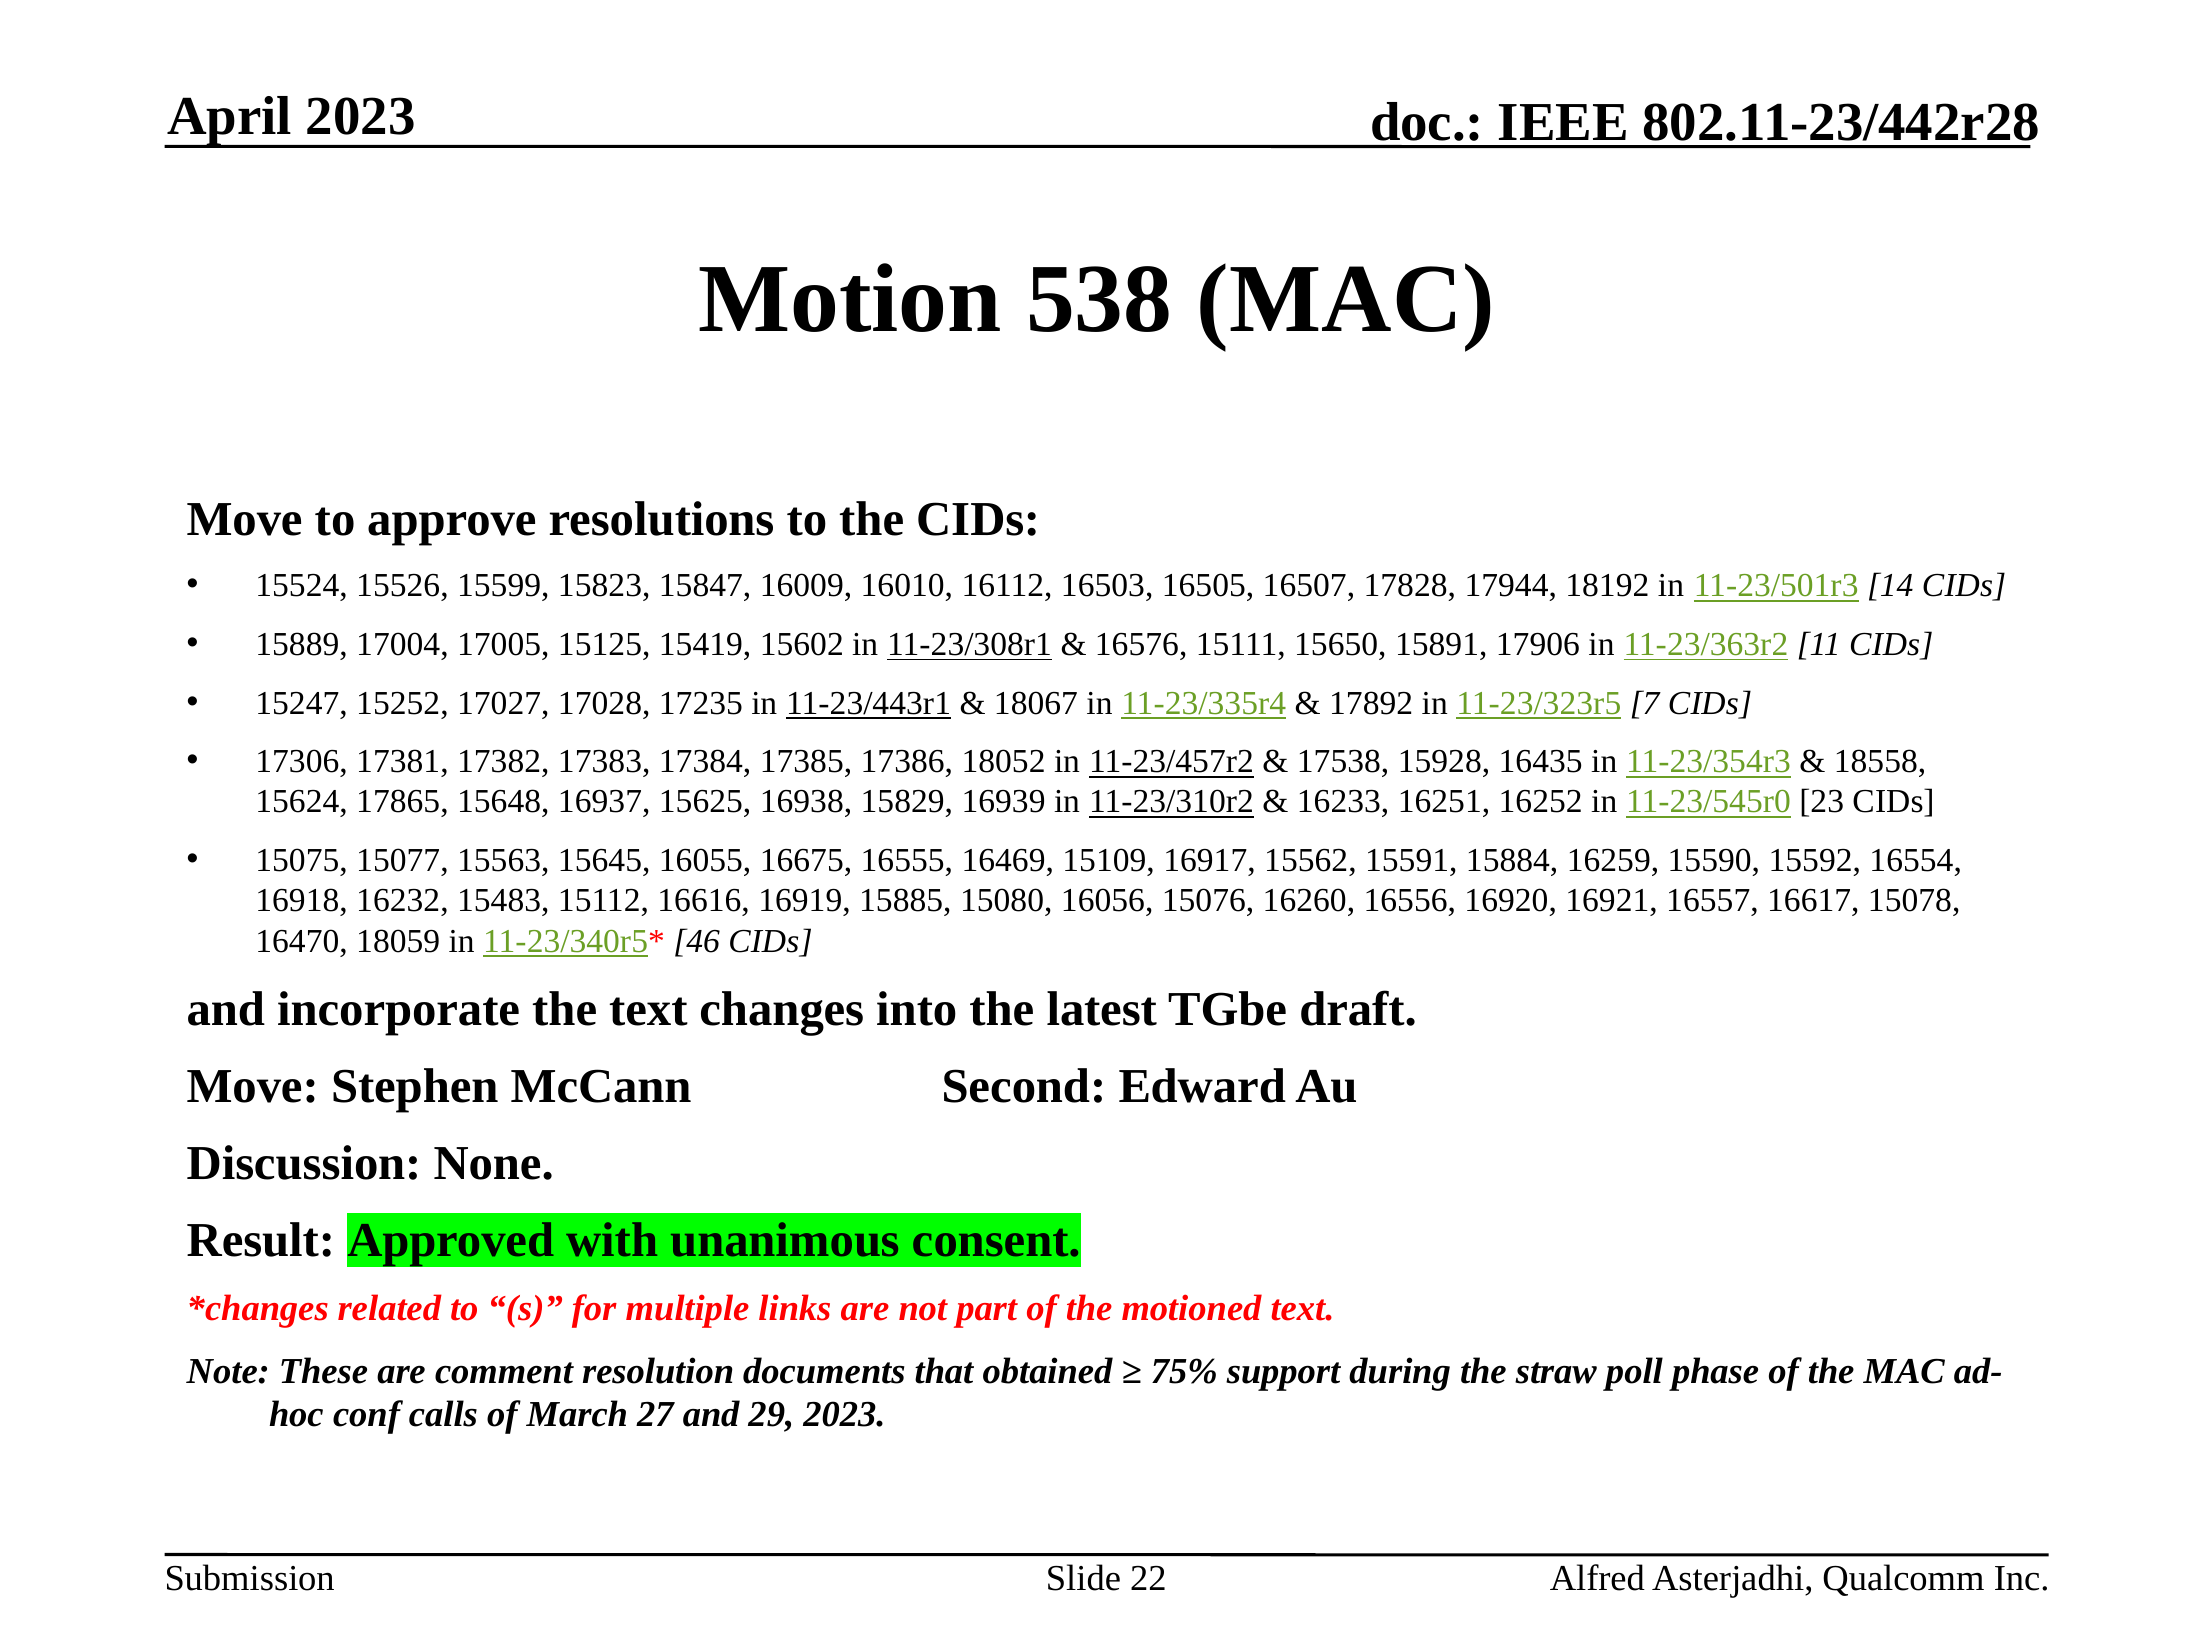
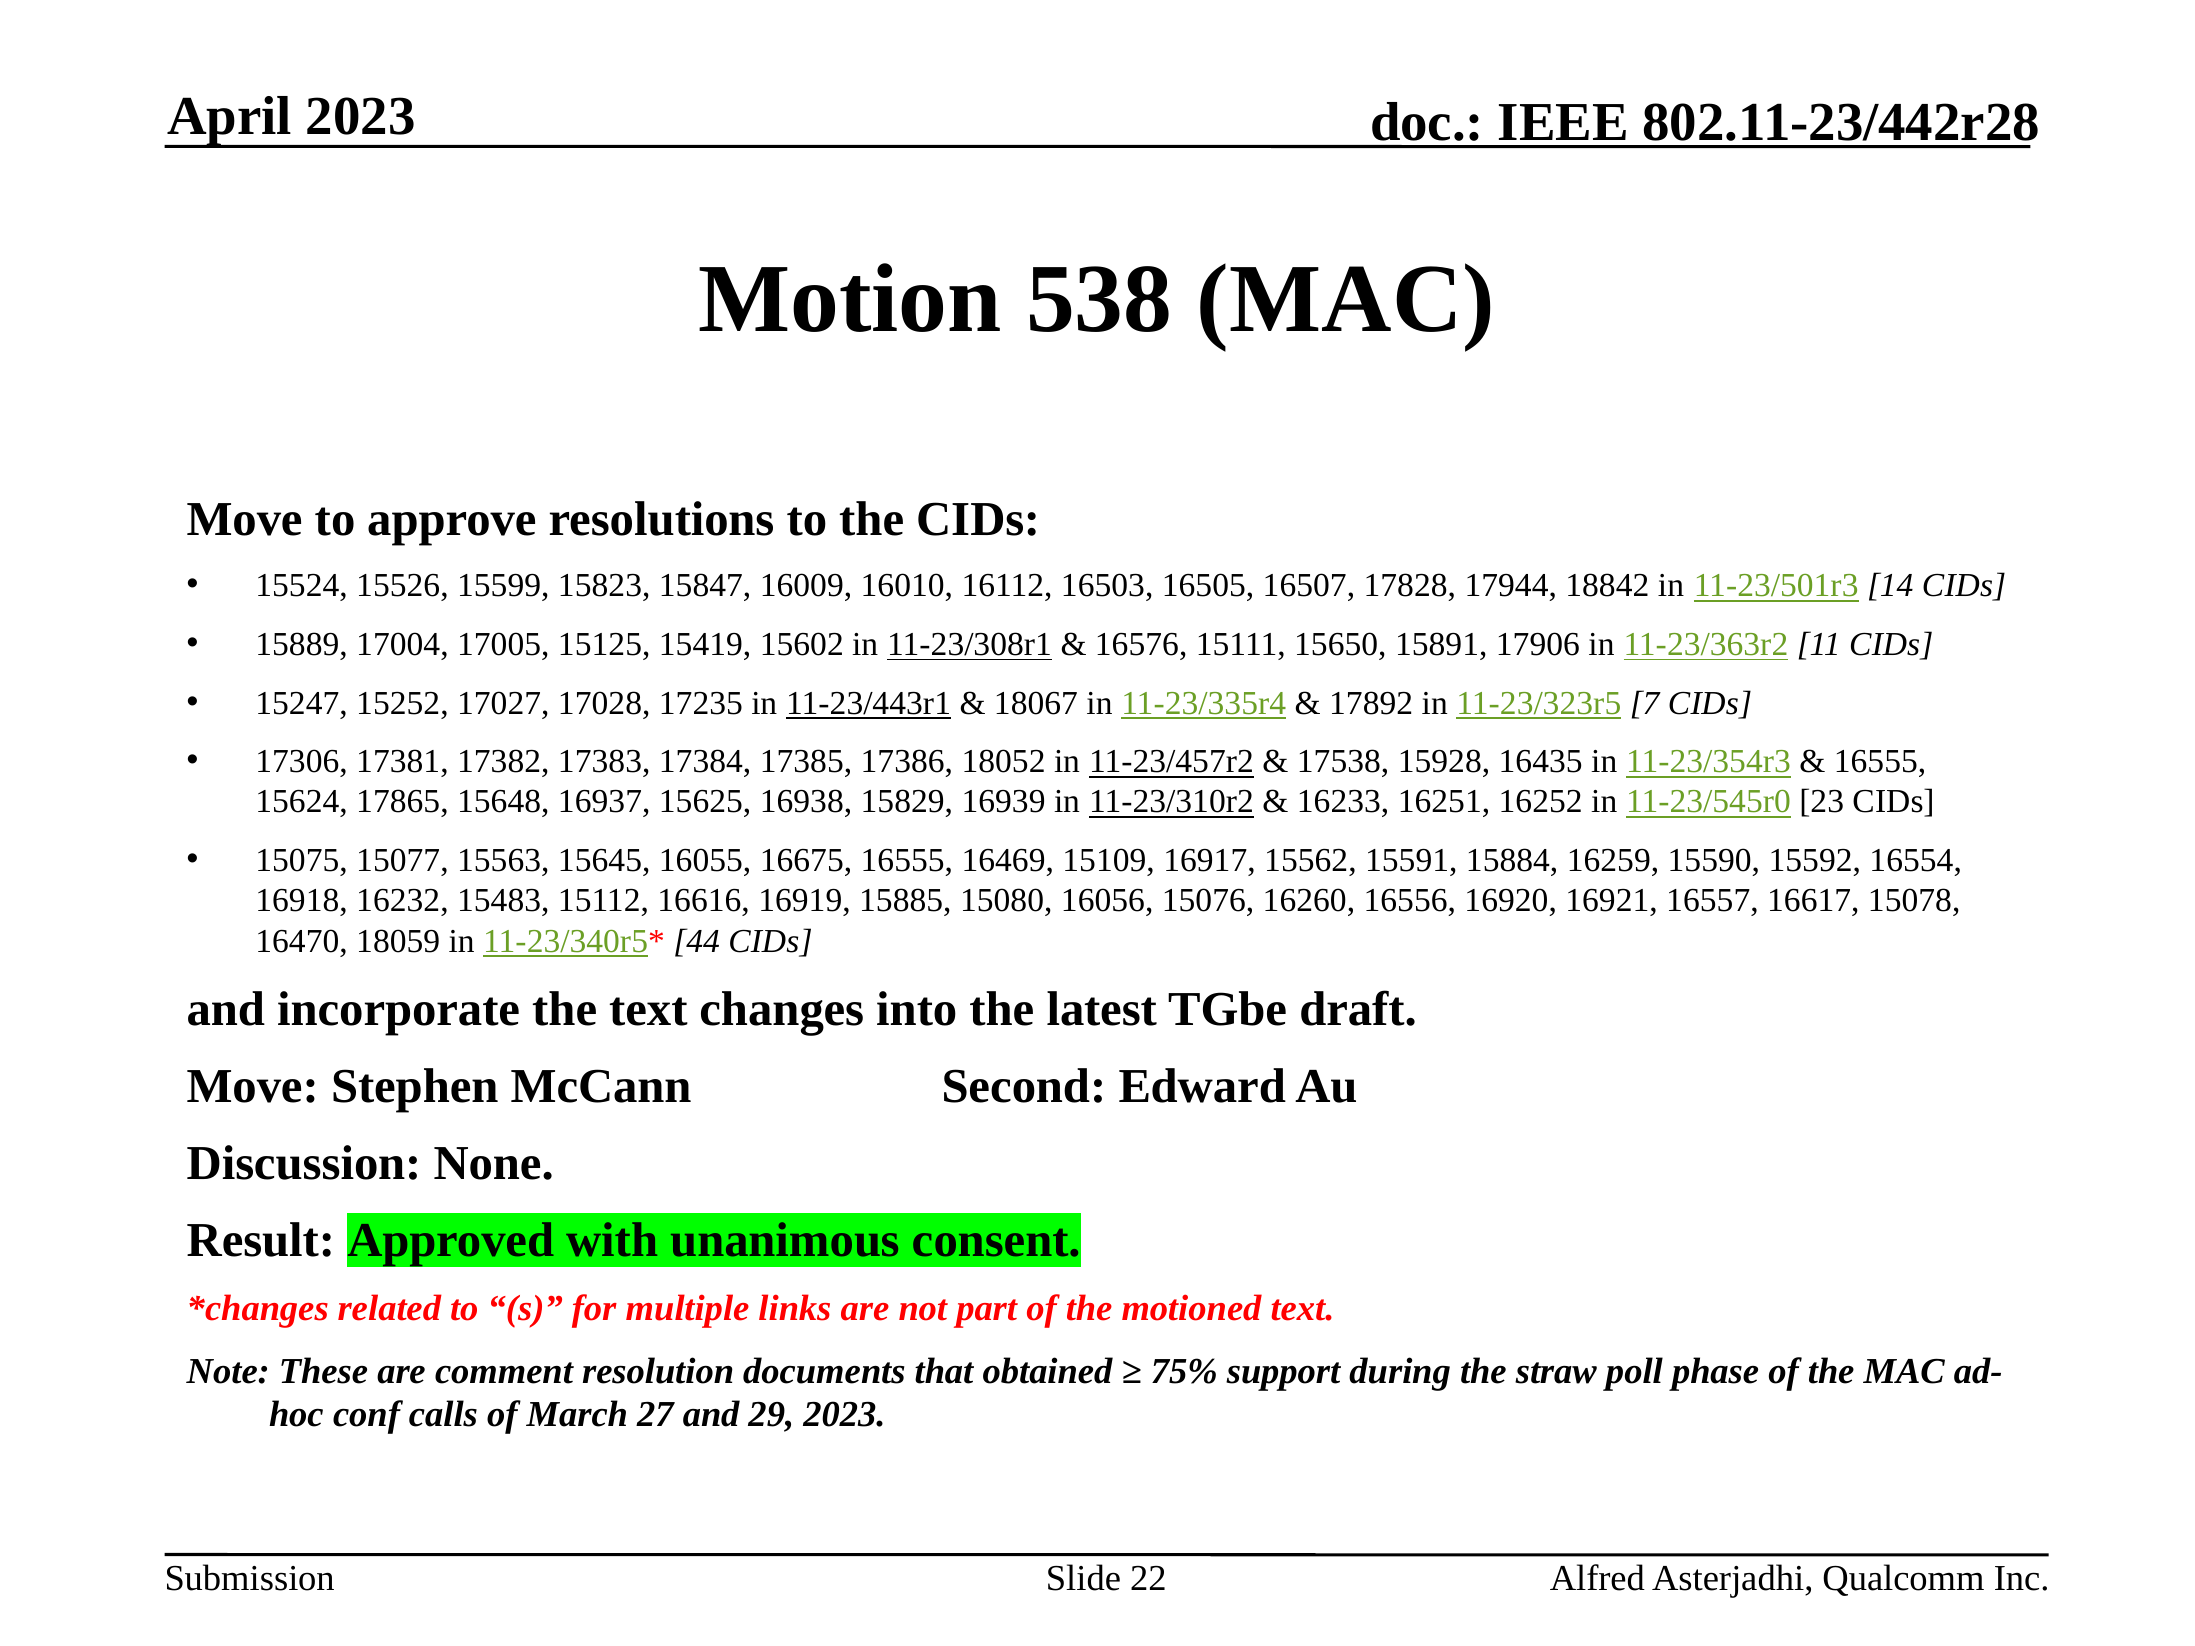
18192: 18192 -> 18842
18558 at (1880, 762): 18558 -> 16555
46: 46 -> 44
